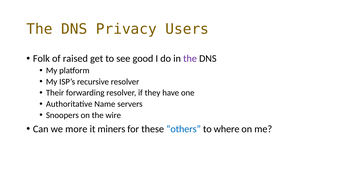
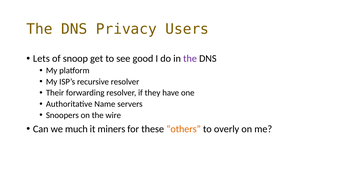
Folk: Folk -> Lets
raised: raised -> snoop
more: more -> much
others colour: blue -> orange
where: where -> overly
